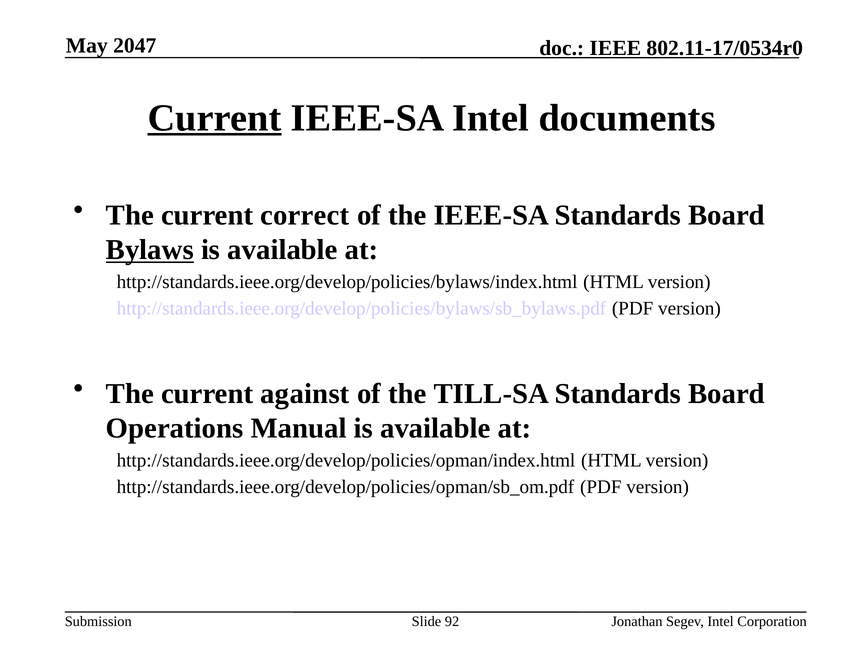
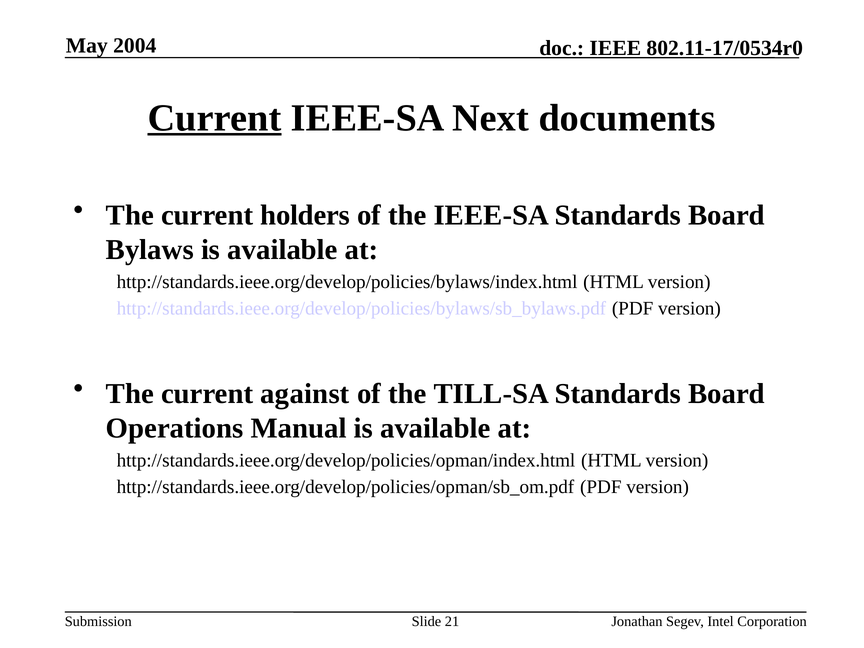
2047: 2047 -> 2004
IEEE-SA Intel: Intel -> Next
correct: correct -> holders
Bylaws underline: present -> none
92: 92 -> 21
